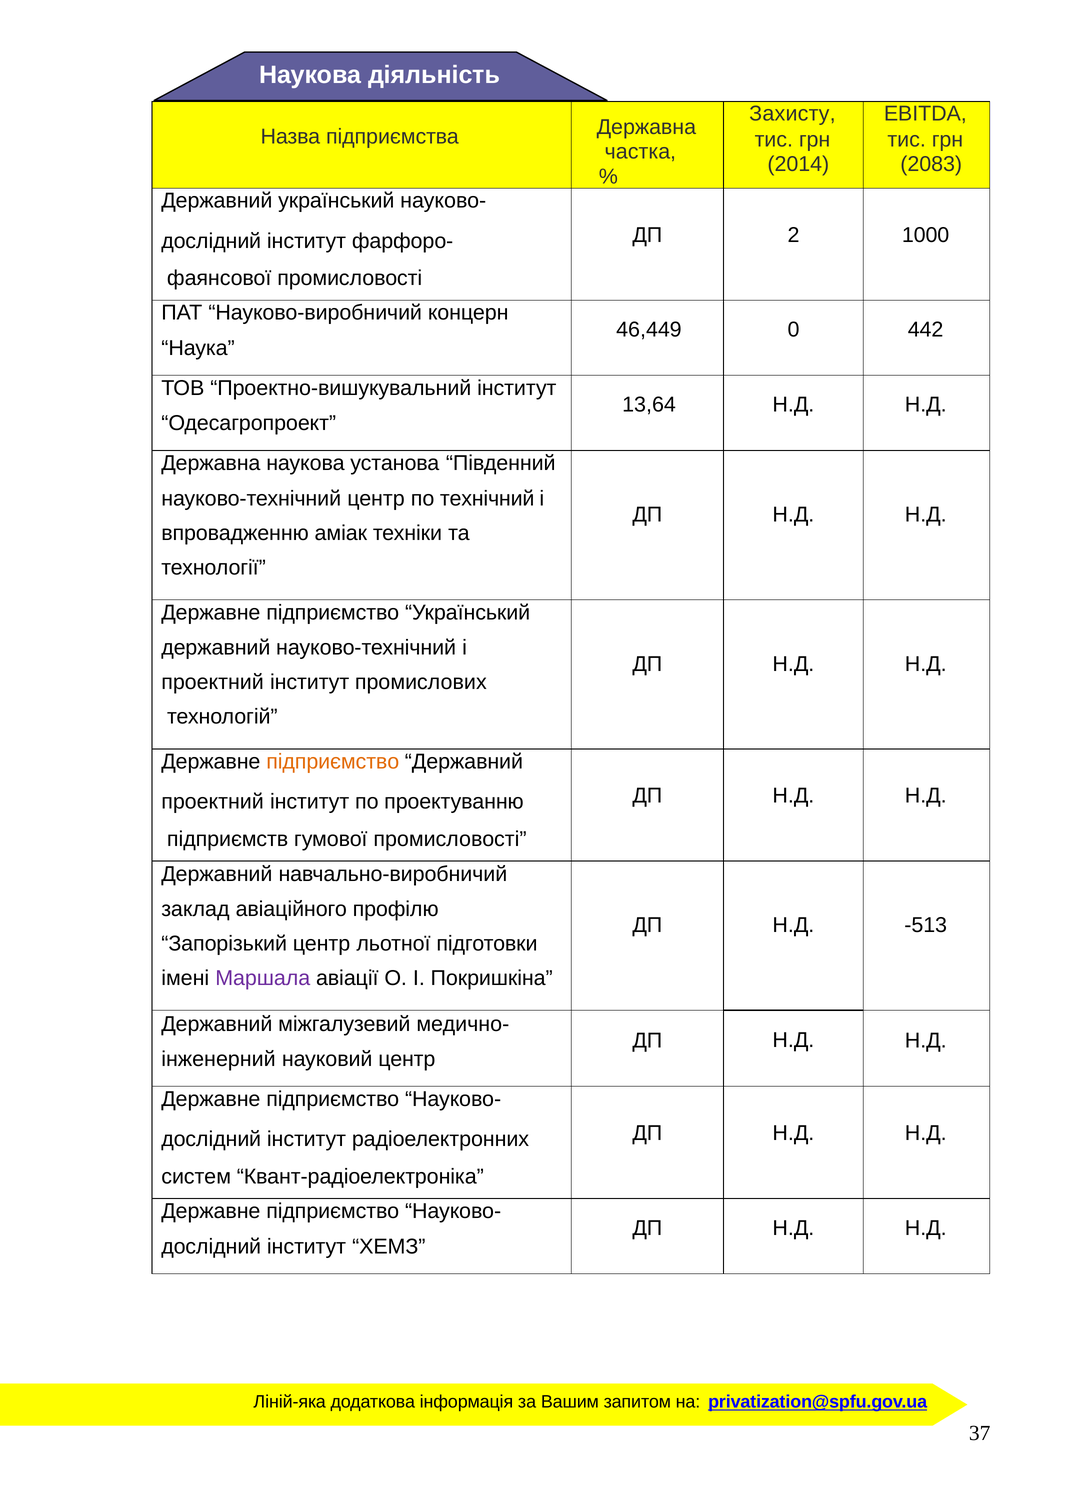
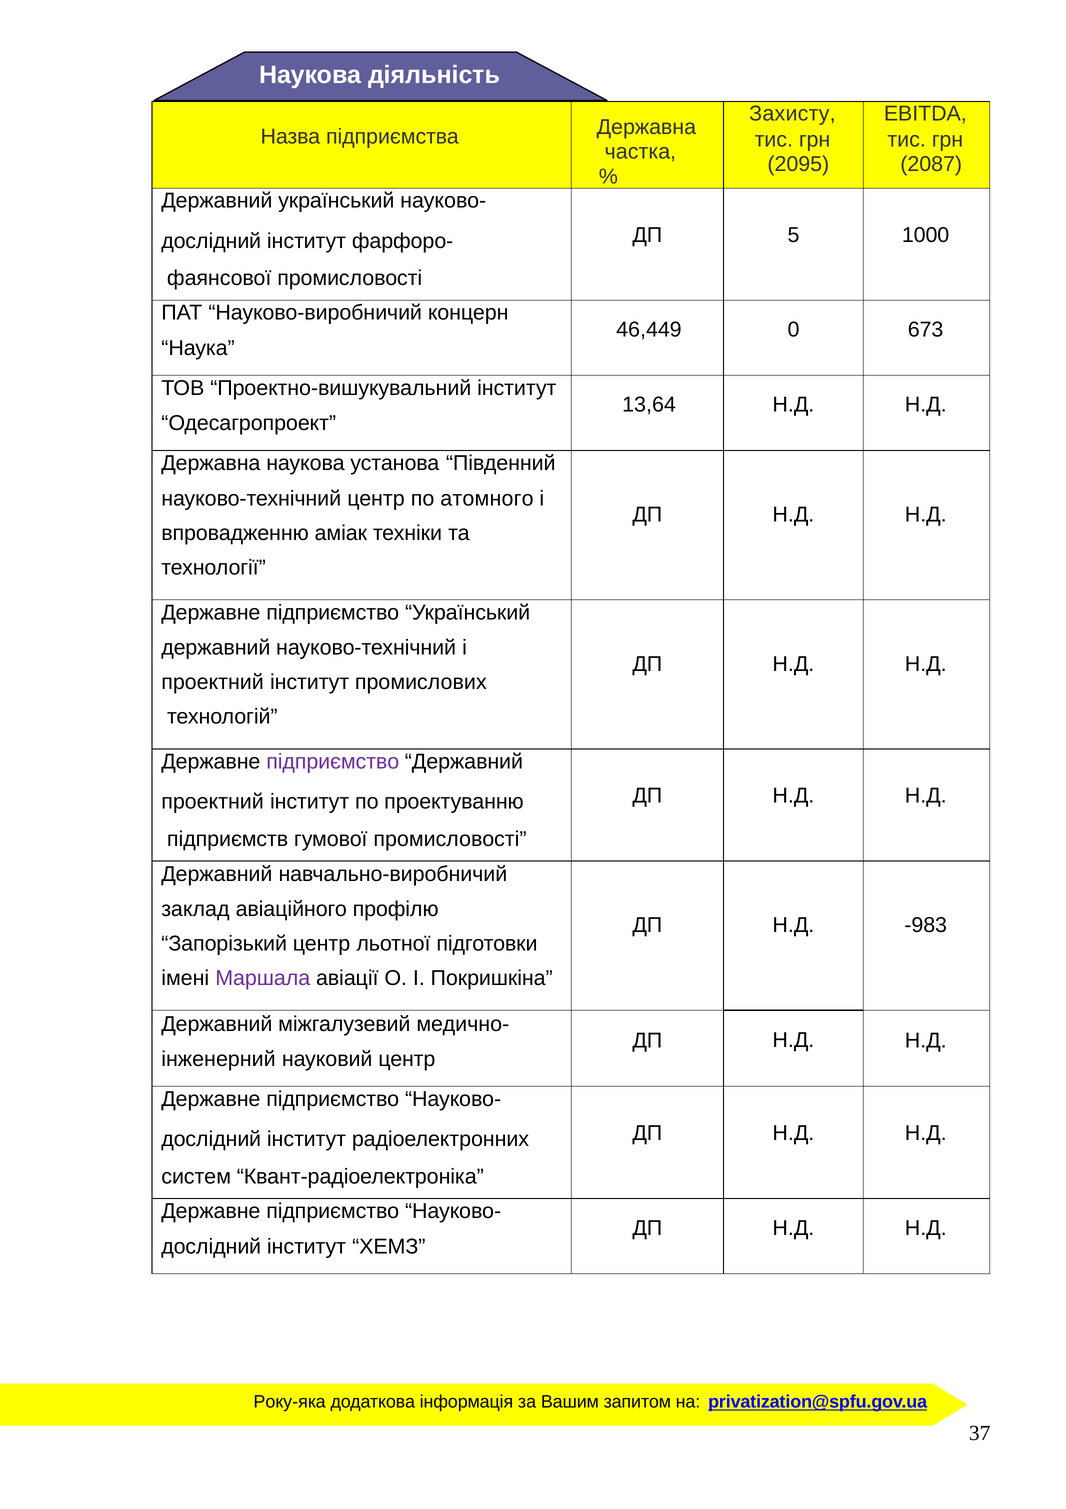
2014: 2014 -> 2095
2083: 2083 -> 2087
2: 2 -> 5
442: 442 -> 673
технічний: технічний -> атомного
підприємство at (333, 761) colour: orange -> purple
-513: -513 -> -983
Ліній-яка: Ліній-яка -> Року-яка
